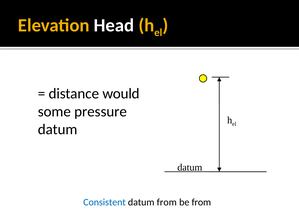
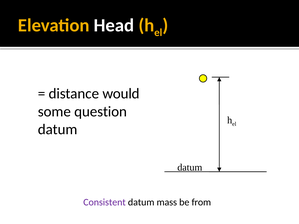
pressure: pressure -> question
Consistent colour: blue -> purple
datum from: from -> mass
